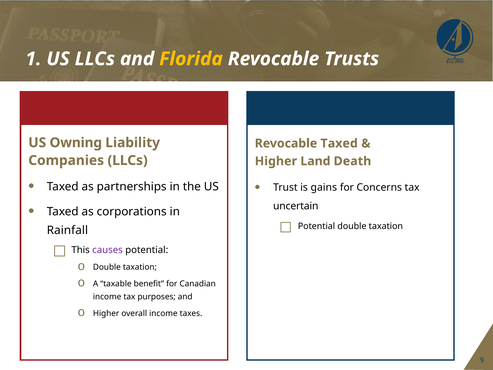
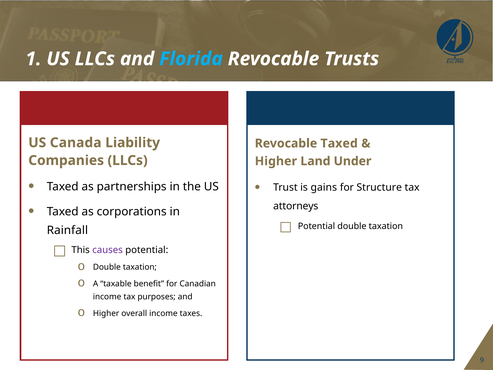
Florida colour: yellow -> light blue
Owning: Owning -> Canada
Death: Death -> Under
Concerns: Concerns -> Structure
uncertain: uncertain -> attorneys
